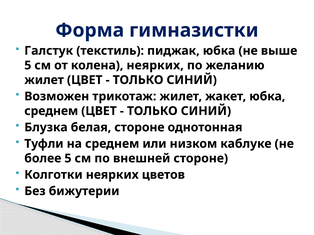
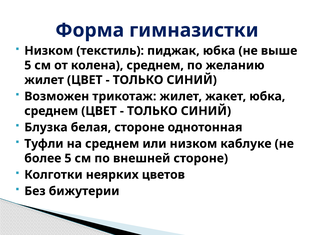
Галстук at (49, 51): Галстук -> Низком
колена неярких: неярких -> среднем
